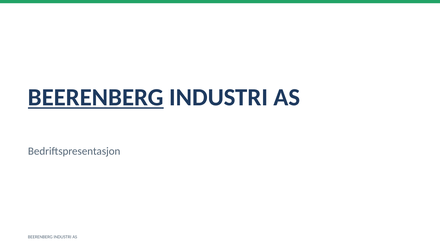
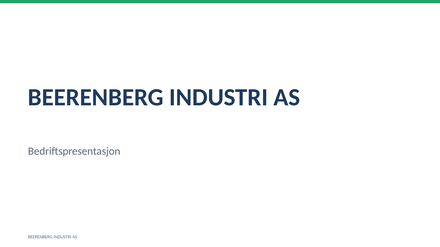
BEERENBERG at (96, 98) underline: present -> none
